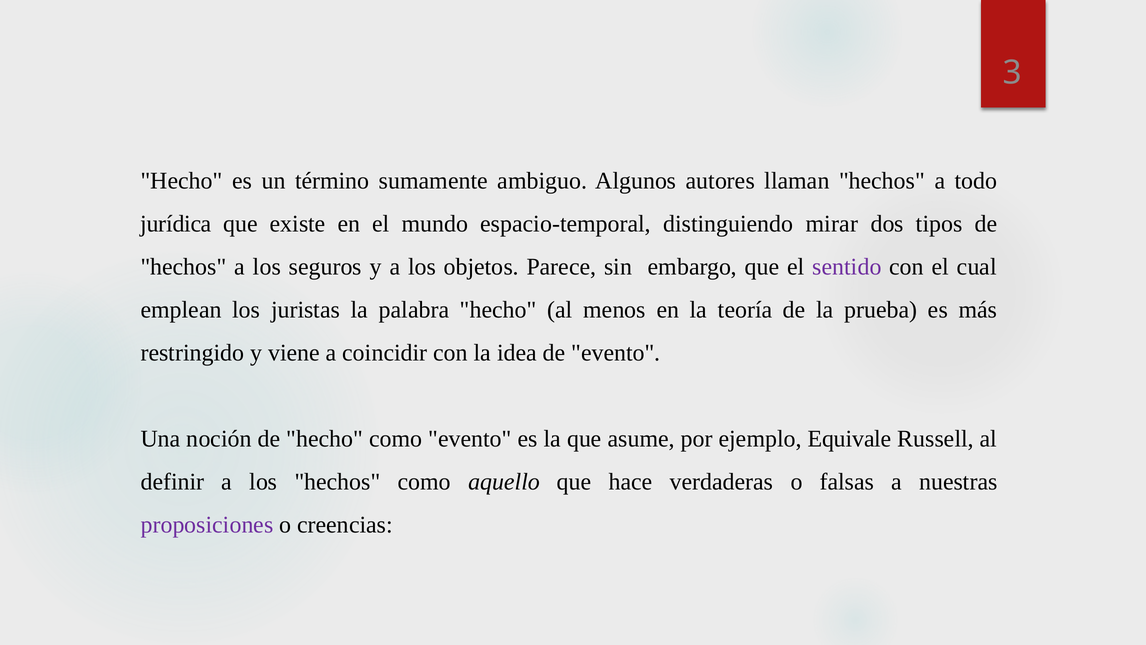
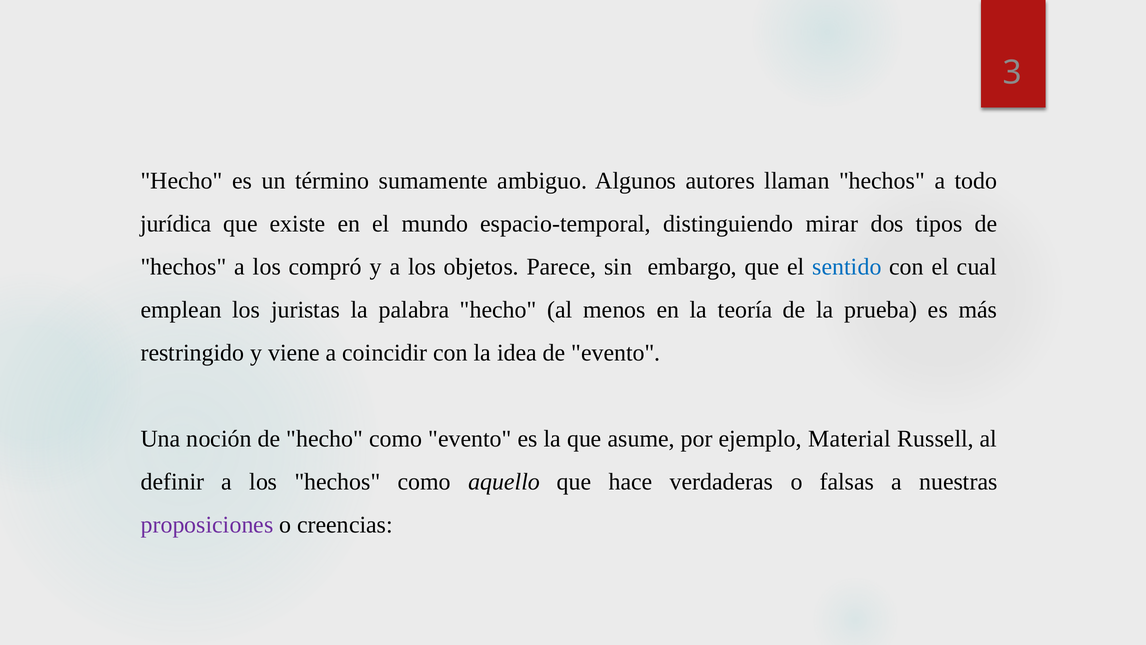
seguros: seguros -> compró
sentido colour: purple -> blue
Equivale: Equivale -> Material
